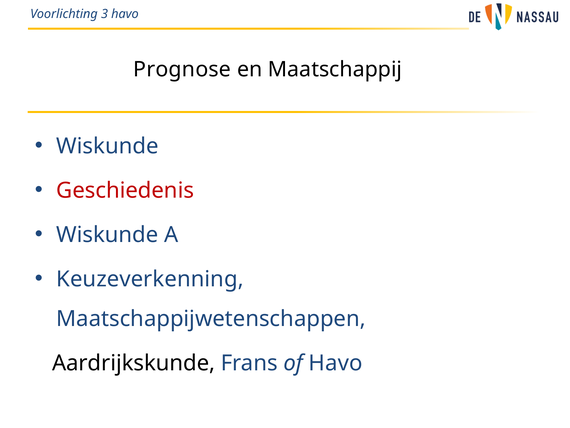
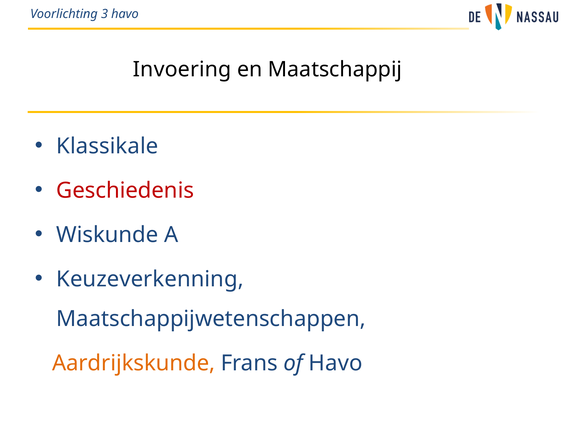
Prognose: Prognose -> Invoering
Wiskunde at (107, 146): Wiskunde -> Klassikale
Aardrijkskunde colour: black -> orange
